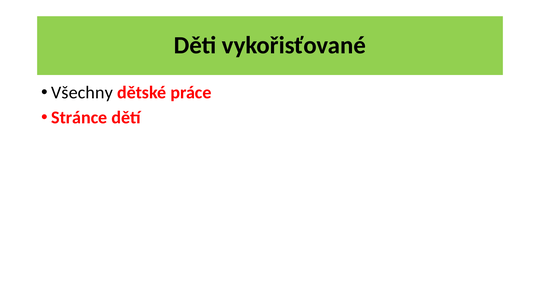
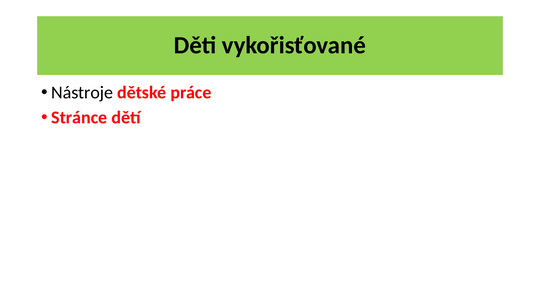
Všechny: Všechny -> Nástroje
